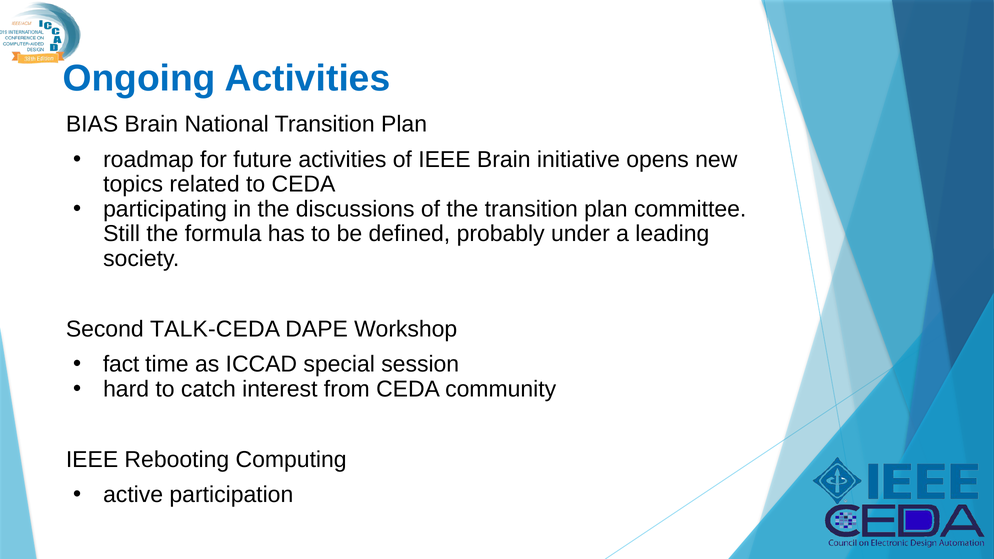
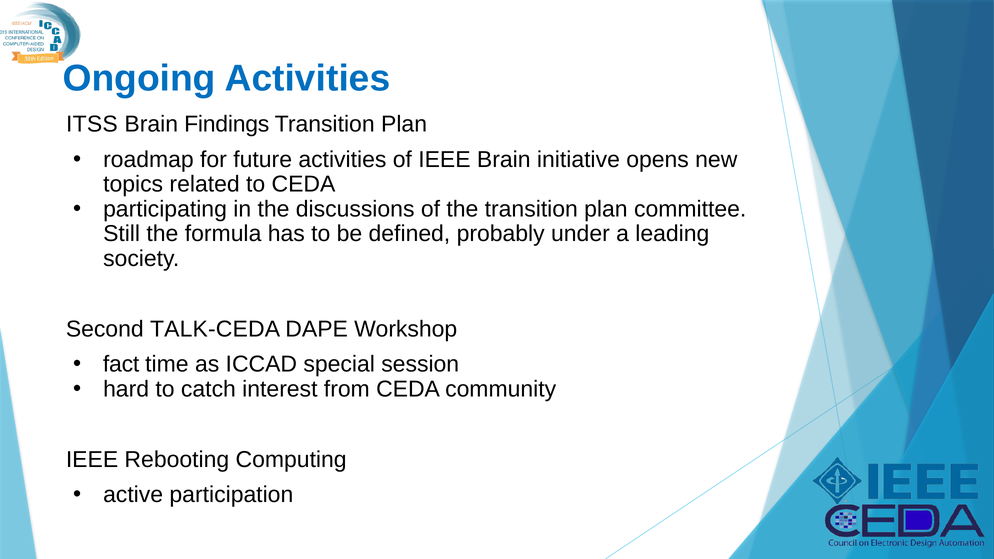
BIAS: BIAS -> ITSS
National: National -> Findings
